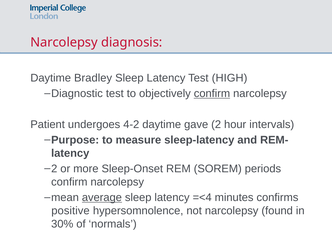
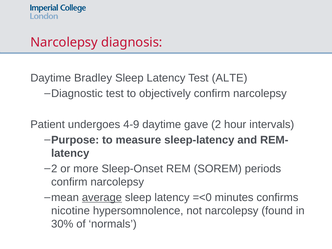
HIGH: HIGH -> ALTE
confirm at (212, 93) underline: present -> none
4-2: 4-2 -> 4-9
=<4: =<4 -> =<0
positive: positive -> nicotine
